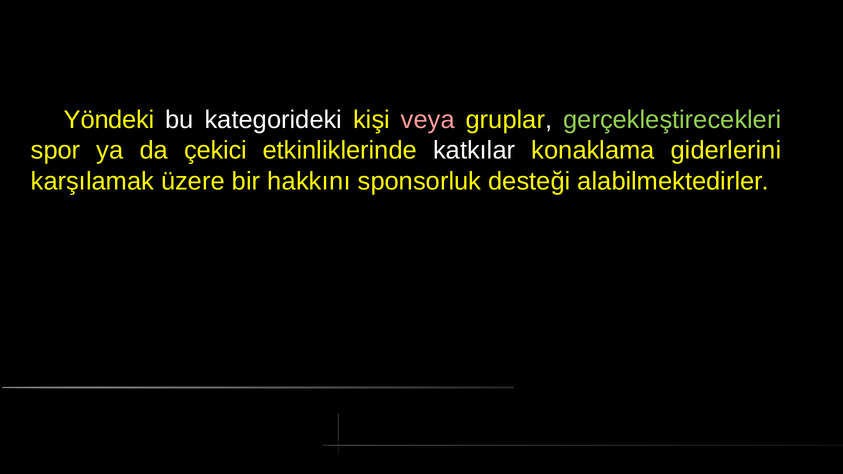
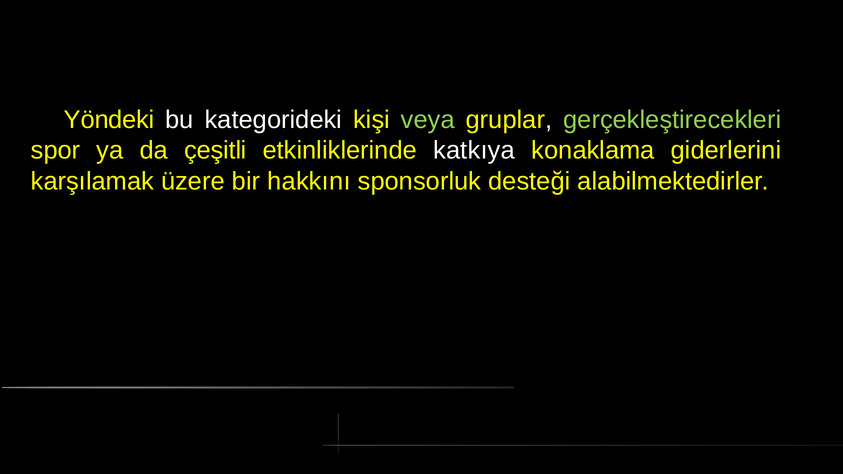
veya colour: pink -> light green
çekici: çekici -> çeşitli
katkılar: katkılar -> katkıya
